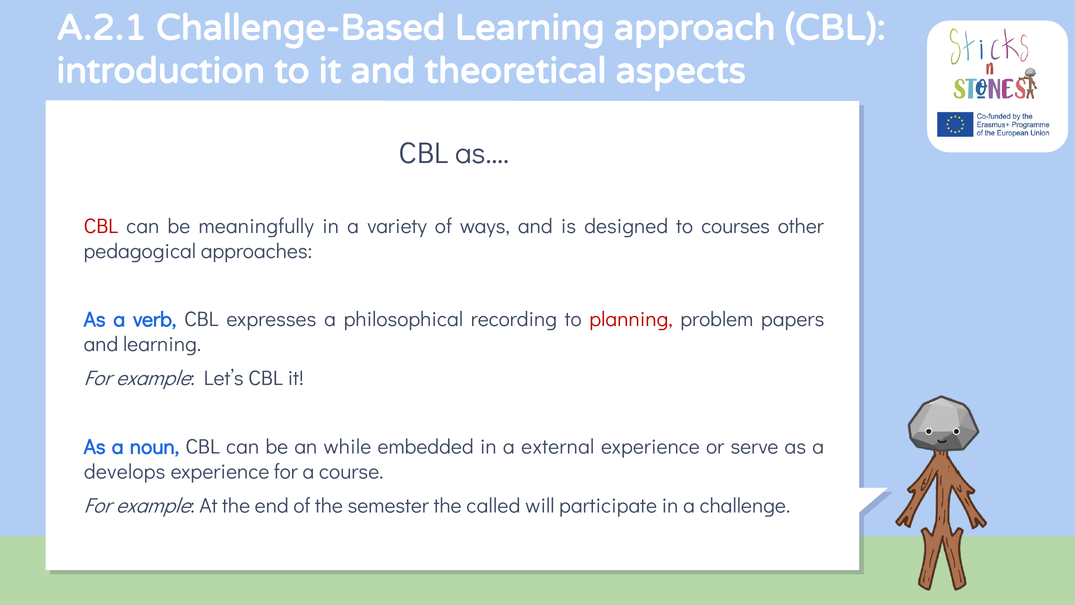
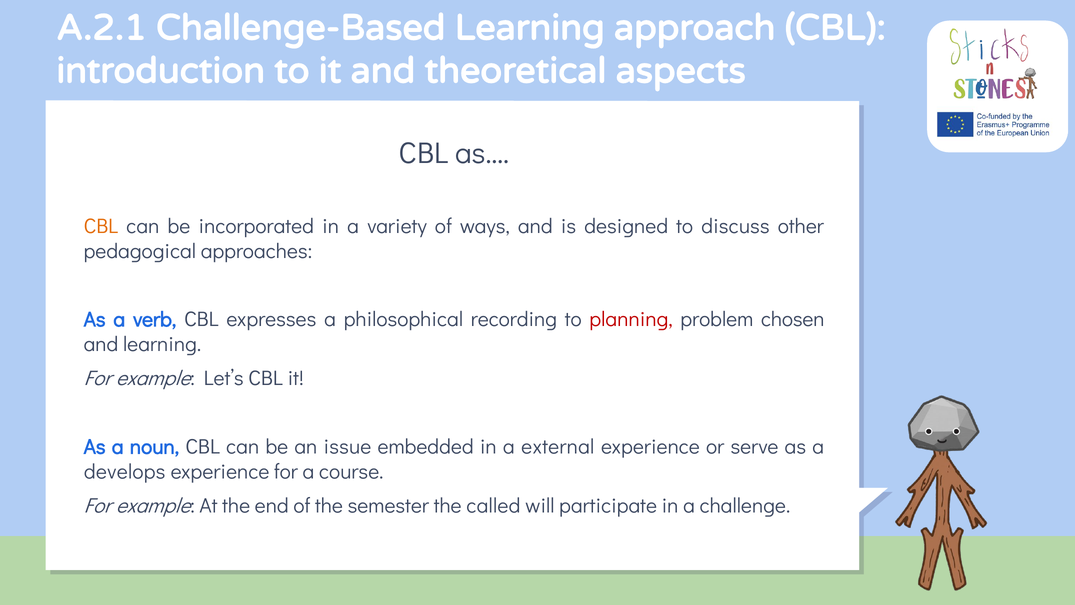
CBL at (101, 226) colour: red -> orange
meaningfully: meaningfully -> incorporated
courses: courses -> discuss
papers: papers -> chosen
while: while -> issue
